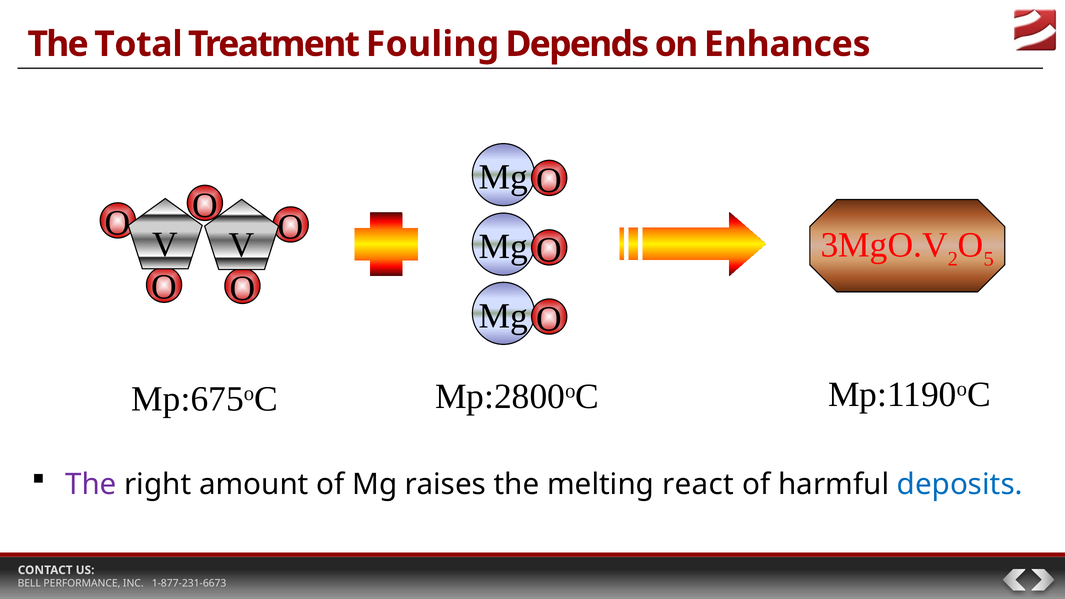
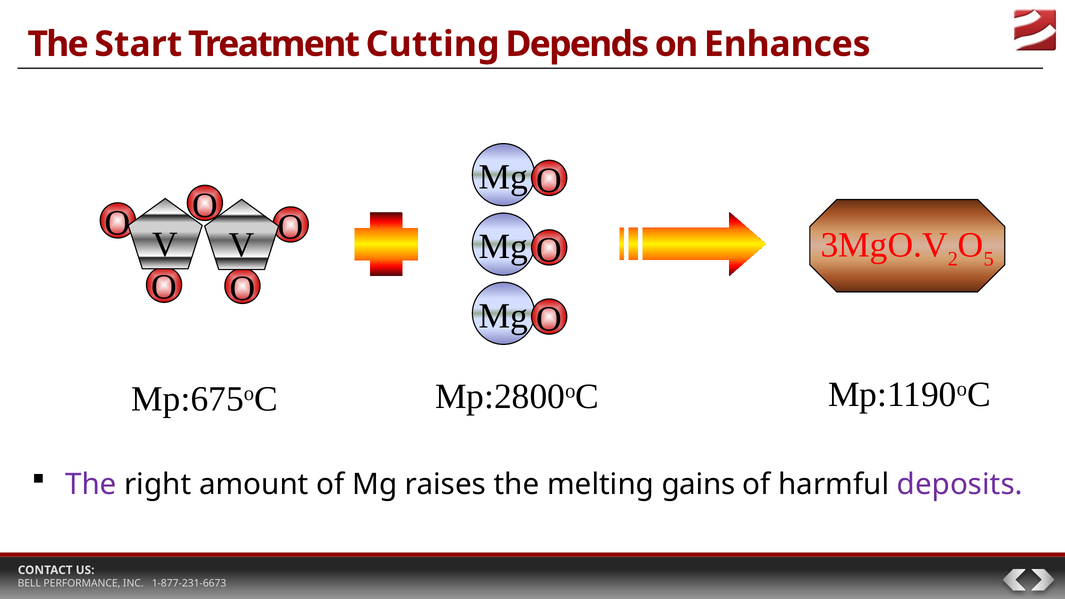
Total: Total -> Start
Fouling: Fouling -> Cutting
react: react -> gains
deposits colour: blue -> purple
